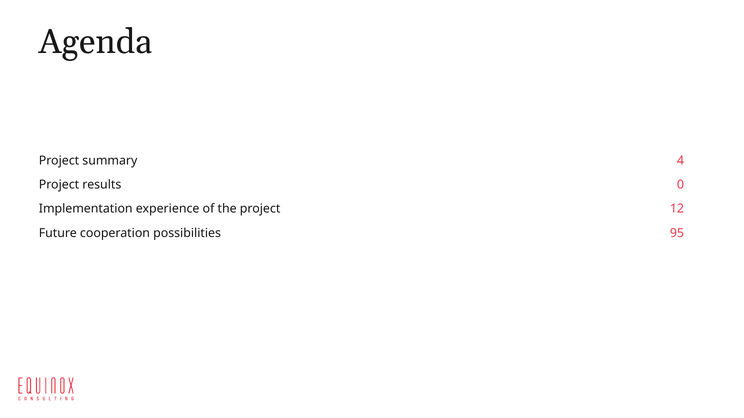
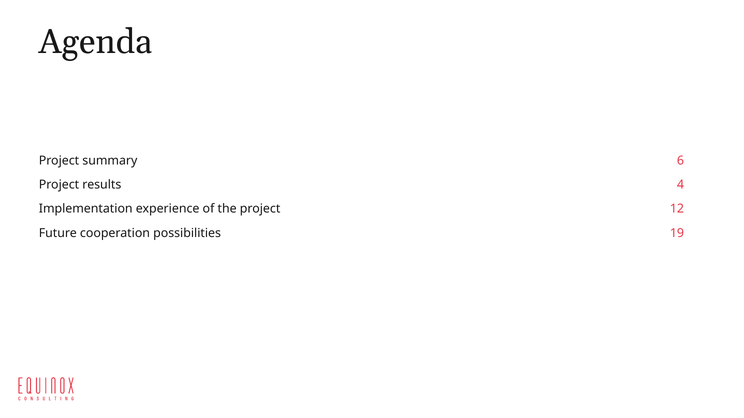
4: 4 -> 6
0: 0 -> 4
95: 95 -> 19
